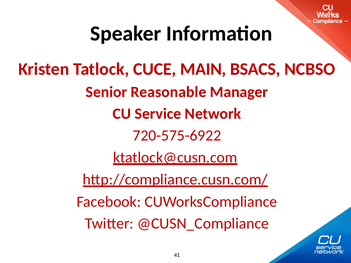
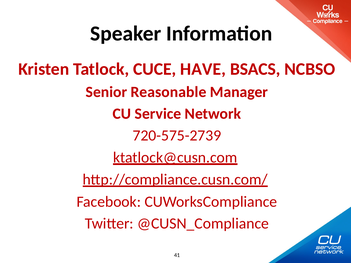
MAIN: MAIN -> HAVE
720-575-6922: 720-575-6922 -> 720-575-2739
